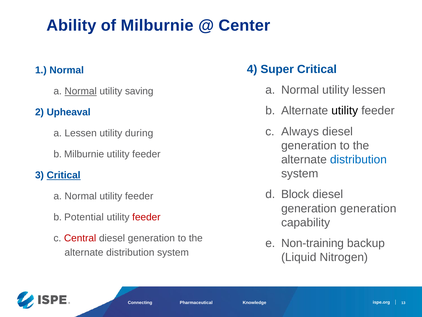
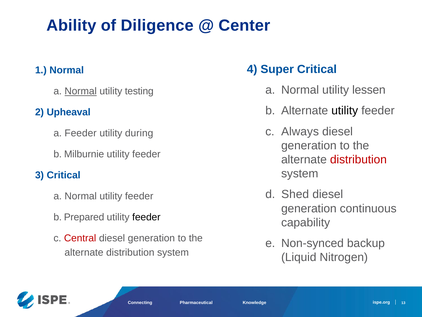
of Milburnie: Milburnie -> Diligence
saving: saving -> testing
a Lessen: Lessen -> Feeder
distribution at (358, 159) colour: blue -> red
Critical at (64, 175) underline: present -> none
Block: Block -> Shed
generation generation: generation -> continuous
Potential: Potential -> Prepared
feeder at (146, 217) colour: red -> black
Non-training: Non-training -> Non-synced
